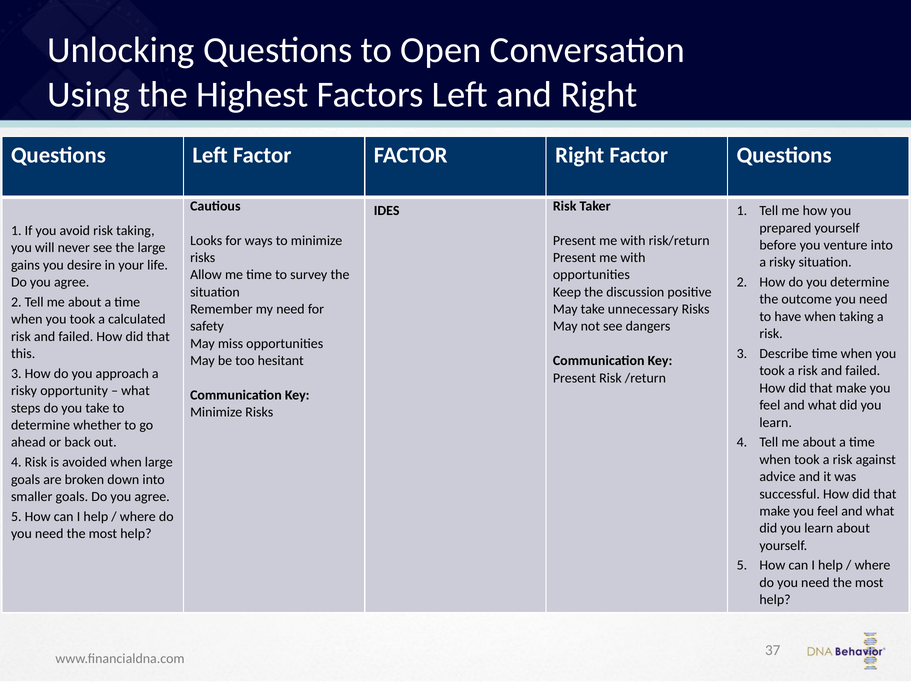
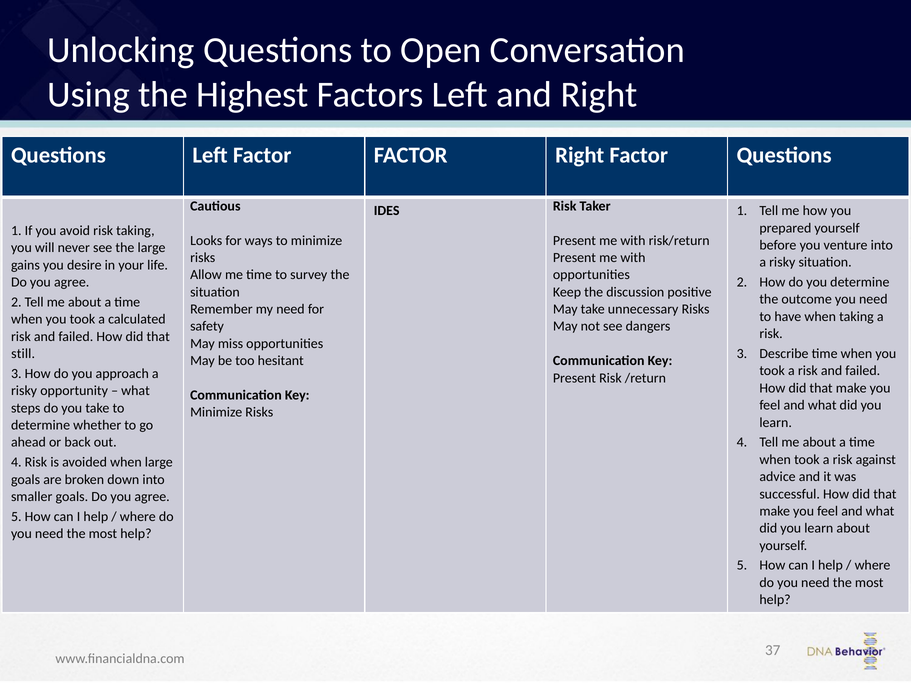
this: this -> still
